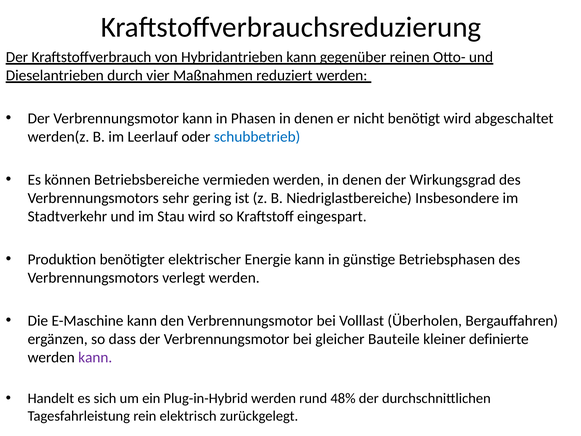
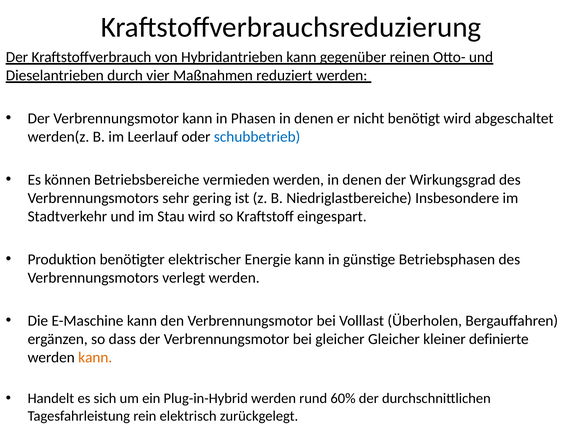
gleicher Bauteile: Bauteile -> Gleicher
kann at (95, 357) colour: purple -> orange
48%: 48% -> 60%
